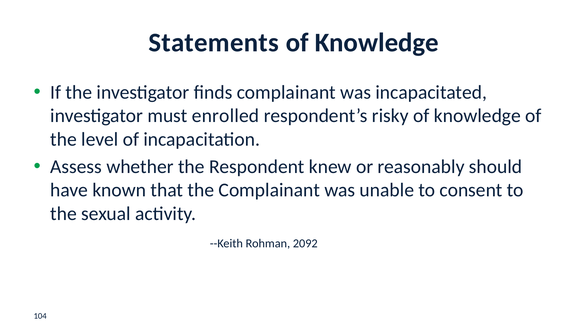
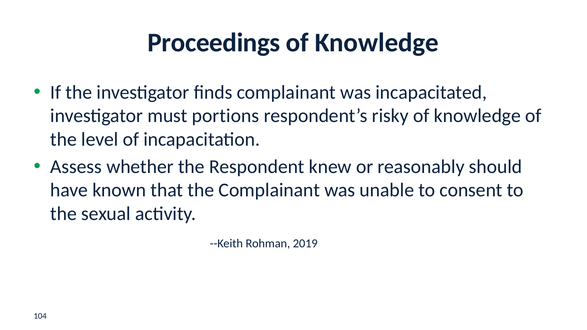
Statements: Statements -> Proceedings
enrolled: enrolled -> portions
2092: 2092 -> 2019
